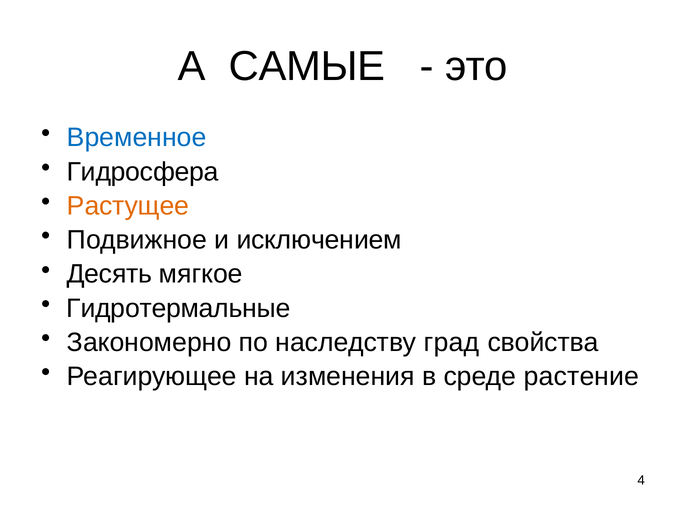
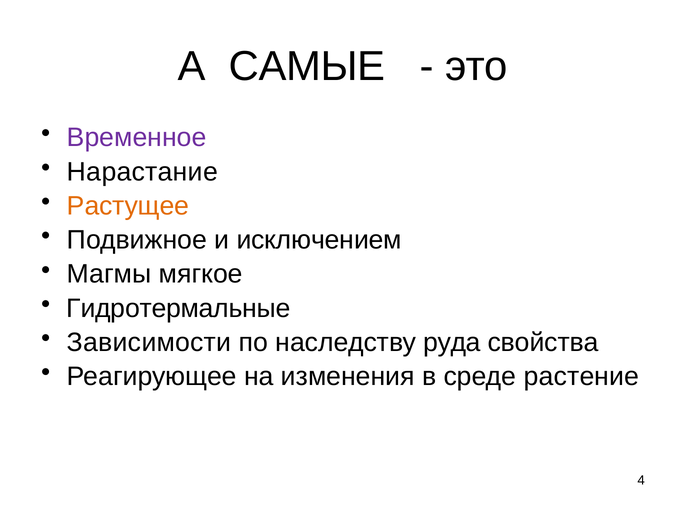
Временное colour: blue -> purple
Гидросфера: Гидросфера -> Нарастание
Десять: Десять -> Магмы
Закономерно: Закономерно -> Зависимости
град: град -> руда
